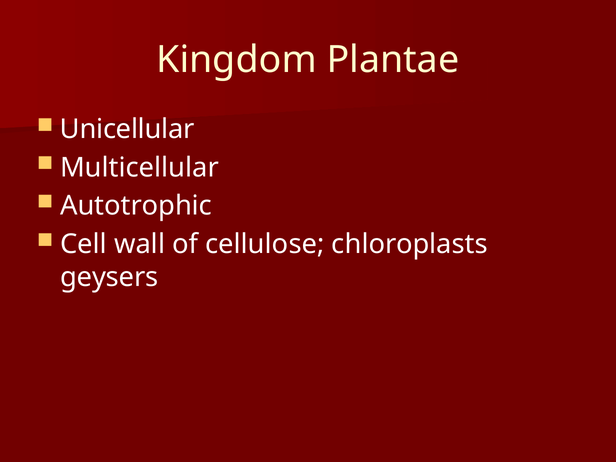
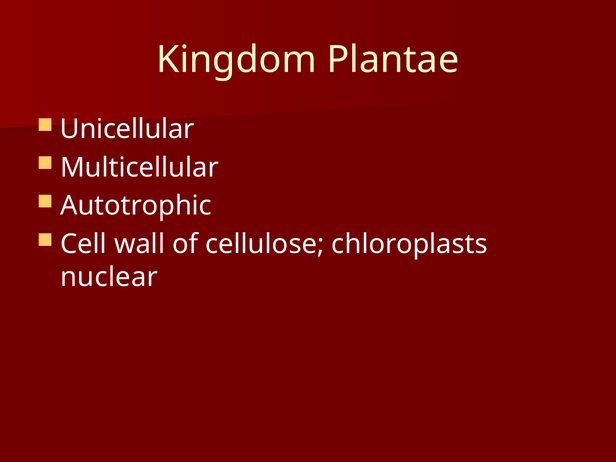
geysers: geysers -> nuclear
